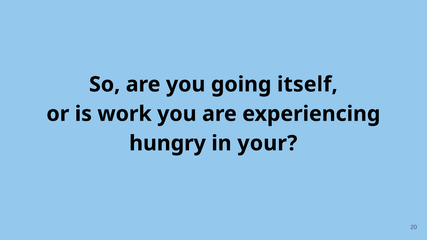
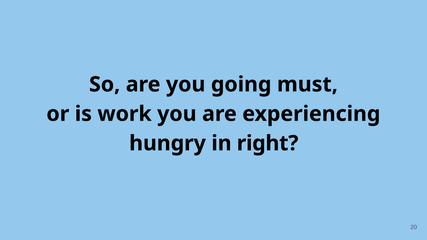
itself: itself -> must
your: your -> right
